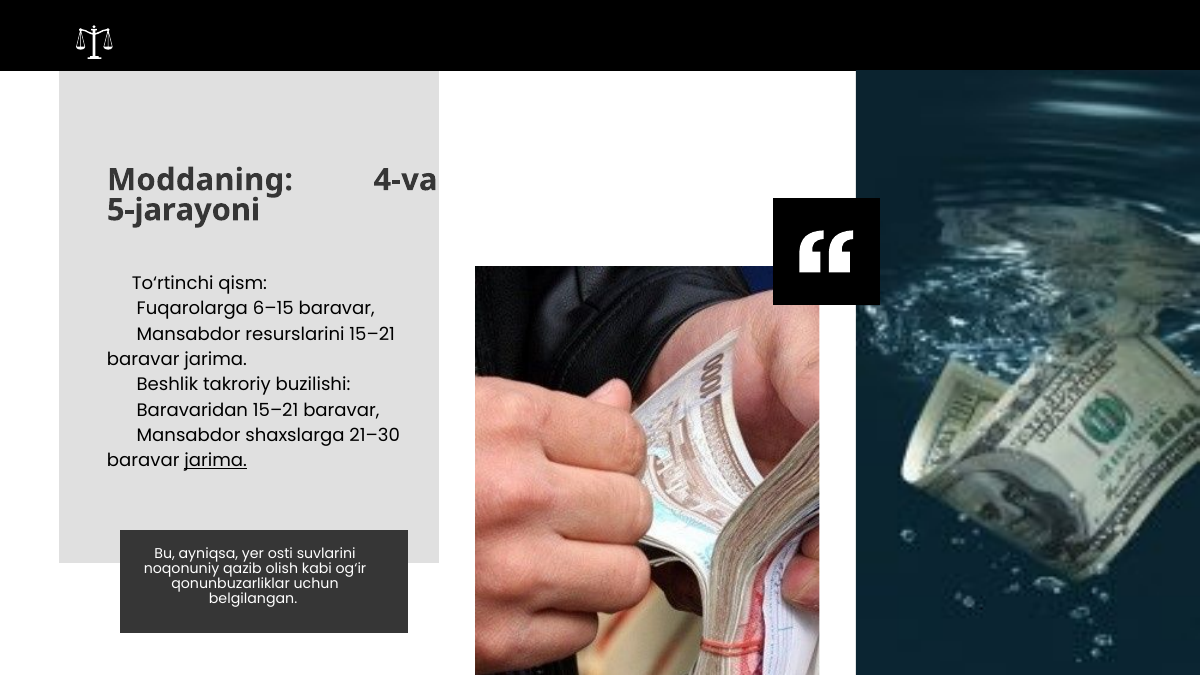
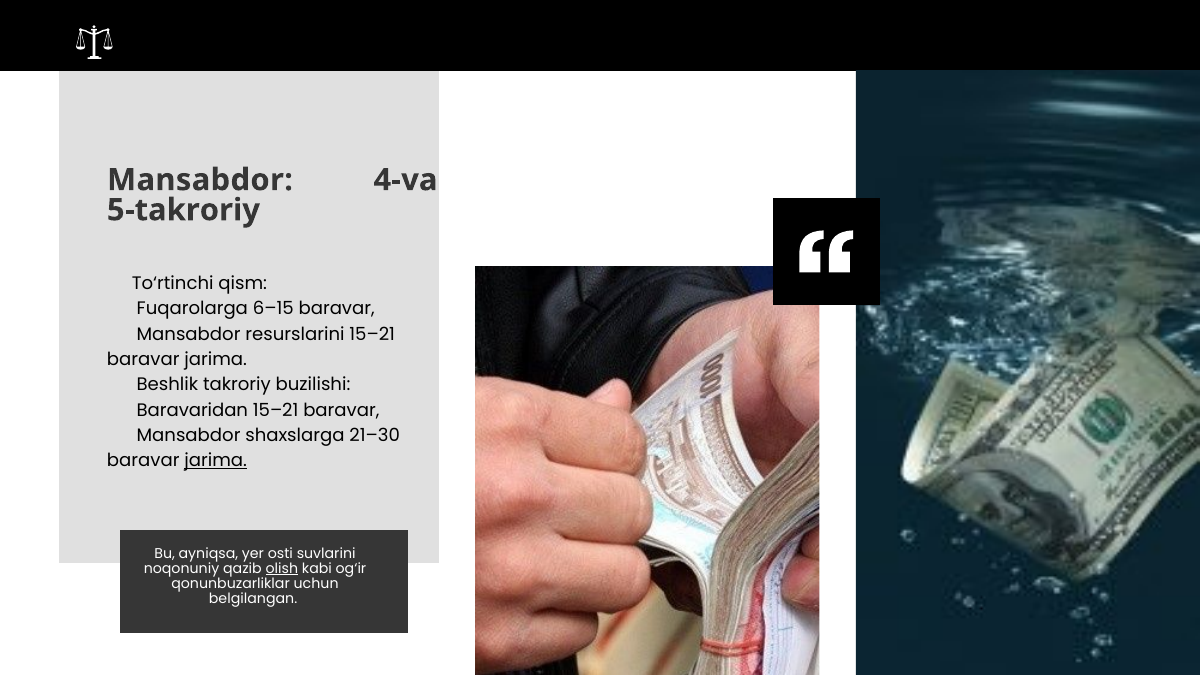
Moddaning at (200, 180): Moddaning -> Mansabdor
5‑jarayoni: 5‑jarayoni -> 5‑takroriy
olish underline: none -> present
